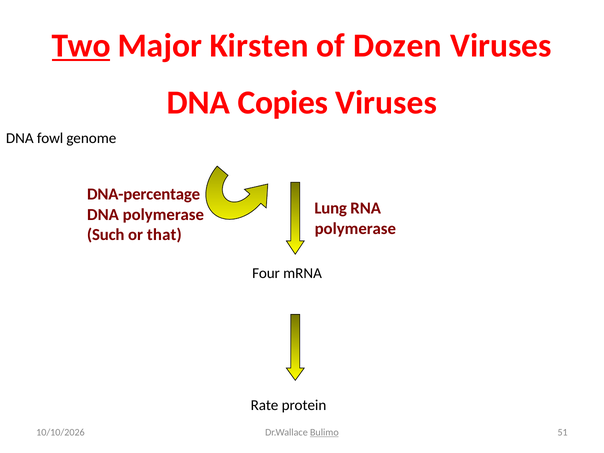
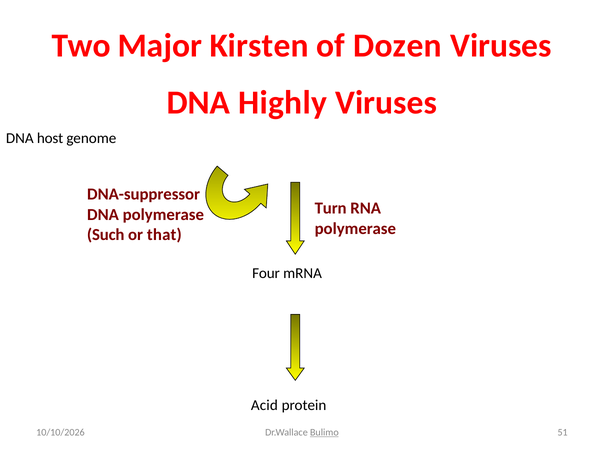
Two underline: present -> none
Copies: Copies -> Highly
fowl: fowl -> host
DNA-percentage: DNA-percentage -> DNA-suppressor
Lung: Lung -> Turn
Rate: Rate -> Acid
